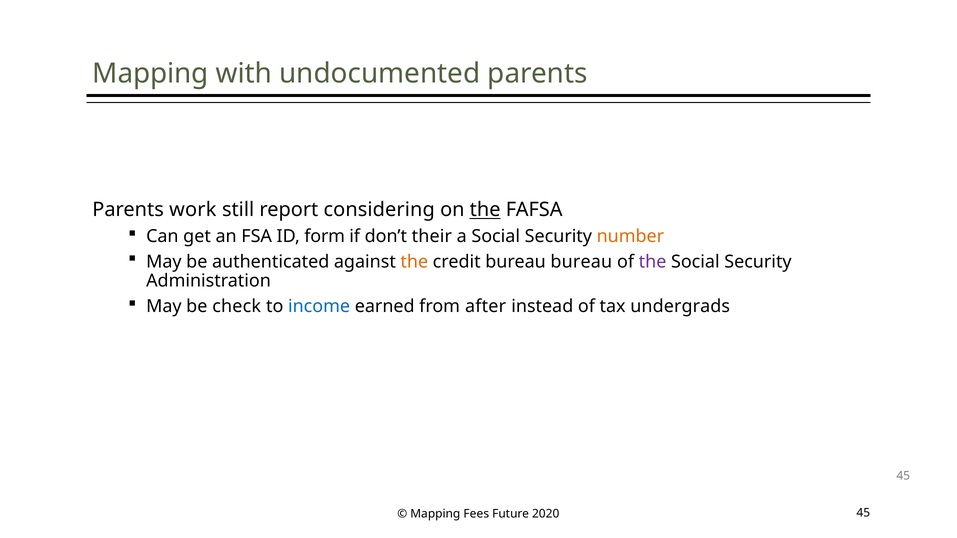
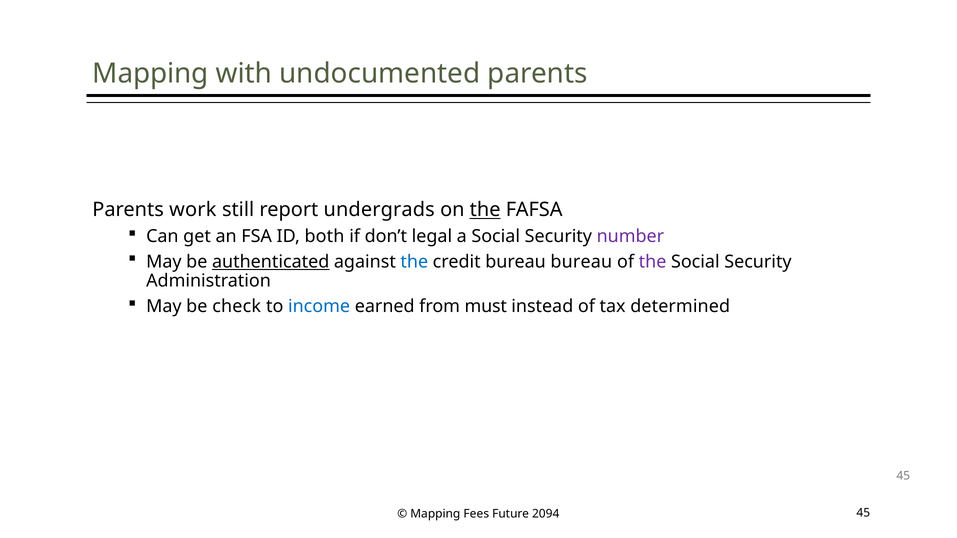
considering: considering -> undergrads
form: form -> both
their: their -> legal
number colour: orange -> purple
authenticated underline: none -> present
the at (414, 262) colour: orange -> blue
after: after -> must
undergrads: undergrads -> determined
2020: 2020 -> 2094
